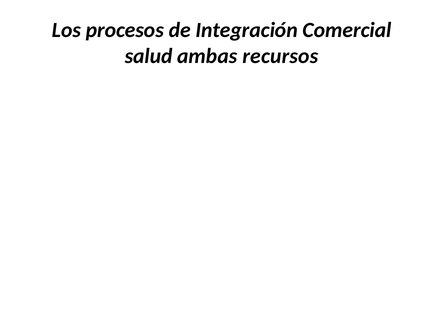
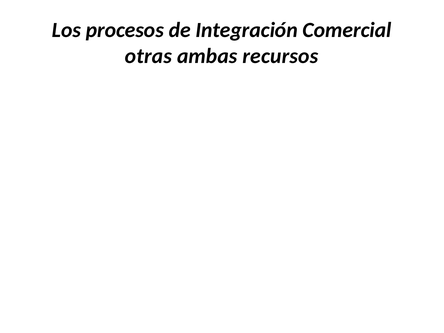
salud: salud -> otras
